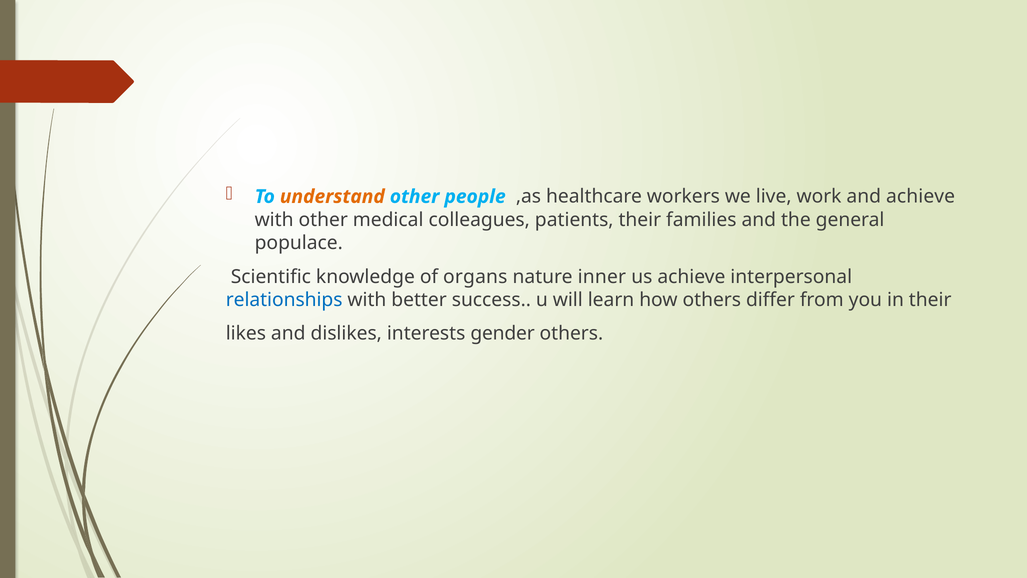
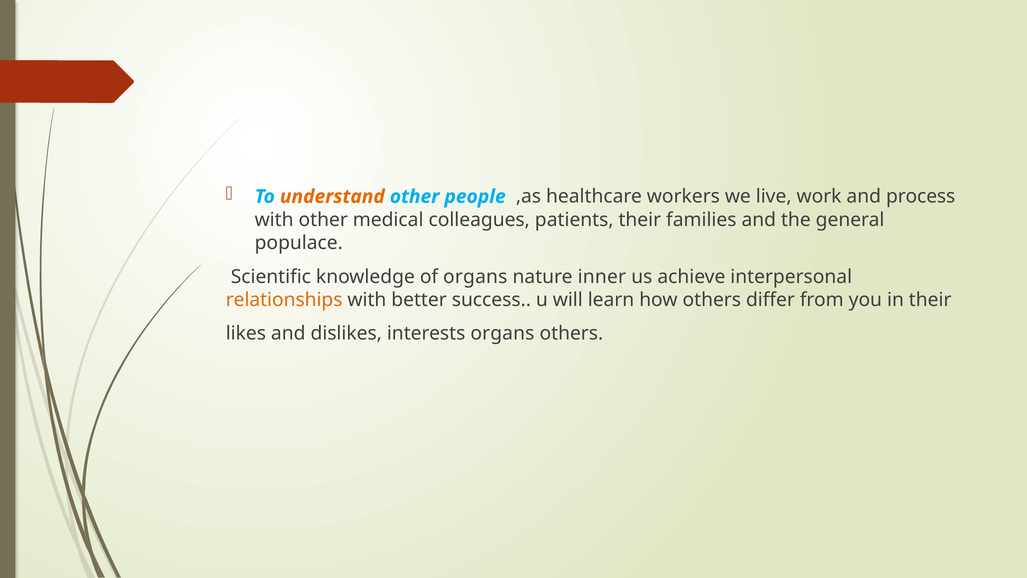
and achieve: achieve -> process
relationships colour: blue -> orange
interests gender: gender -> organs
